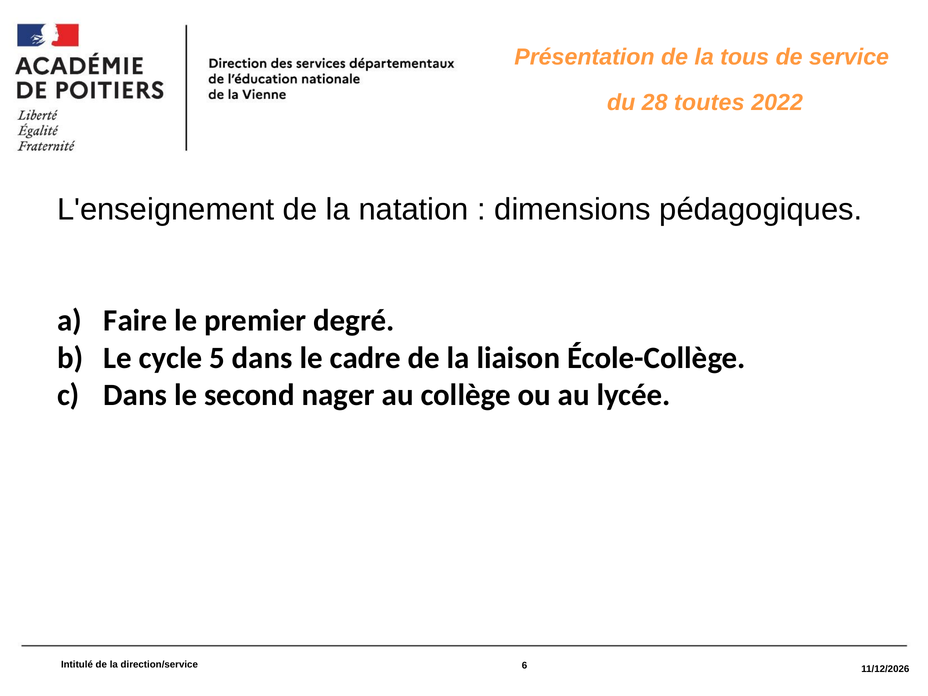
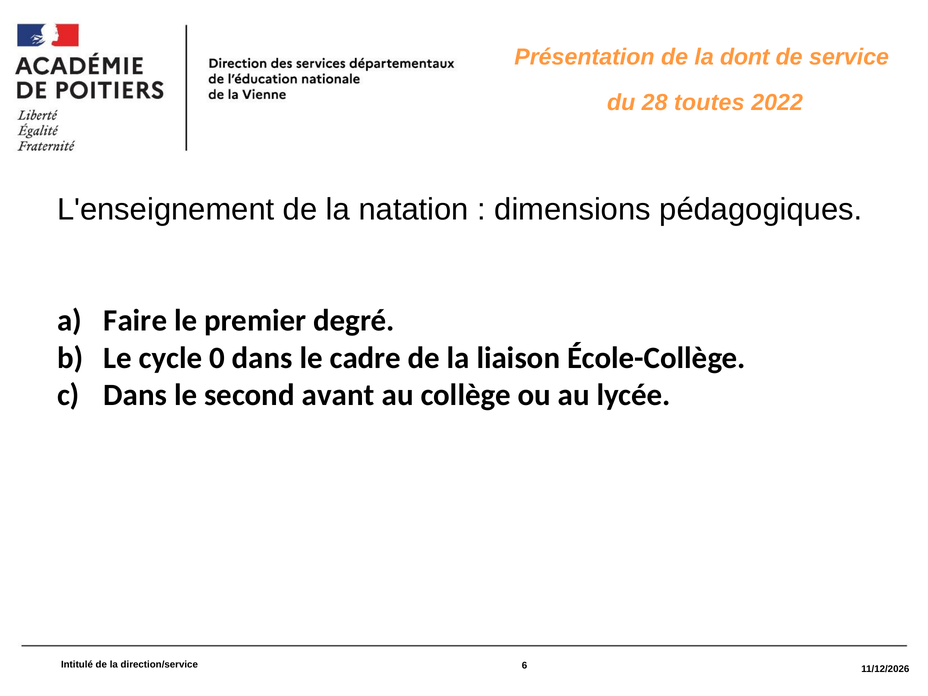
tous: tous -> dont
5: 5 -> 0
nager: nager -> avant
